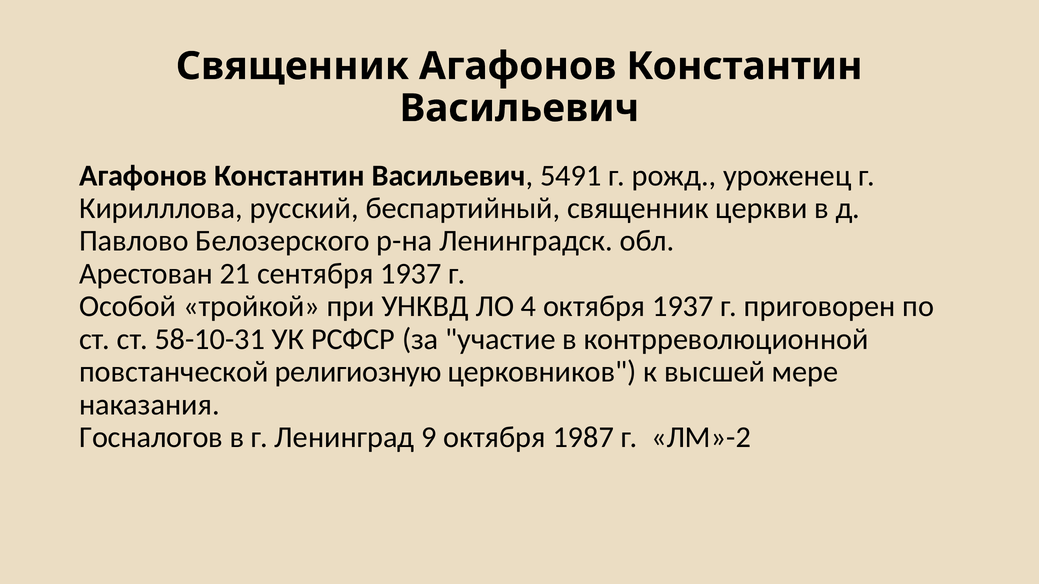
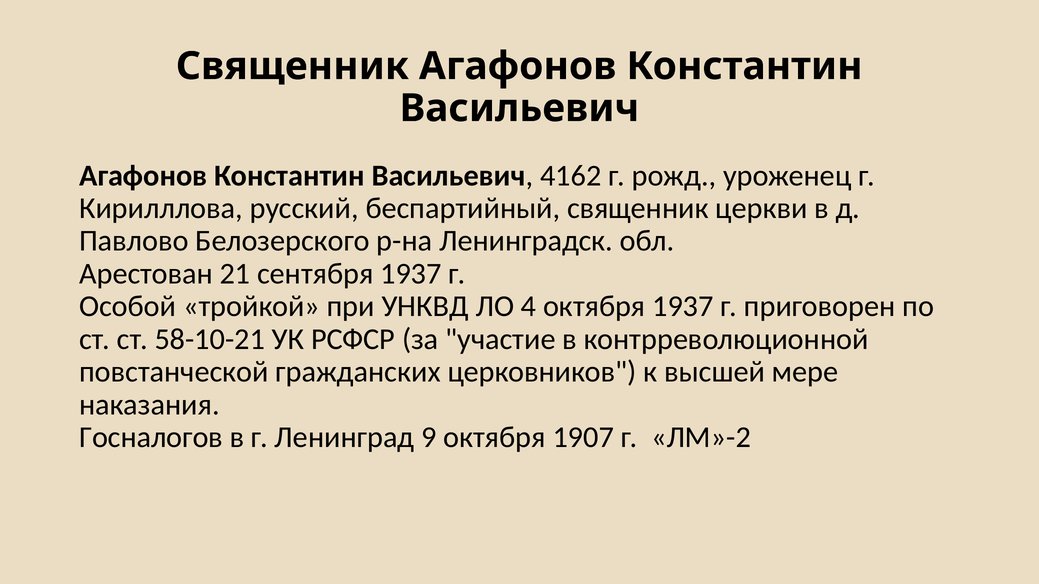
5491: 5491 -> 4162
58-10-31: 58-10-31 -> 58-10-21
религиозную: религиозную -> гражданских
1987: 1987 -> 1907
